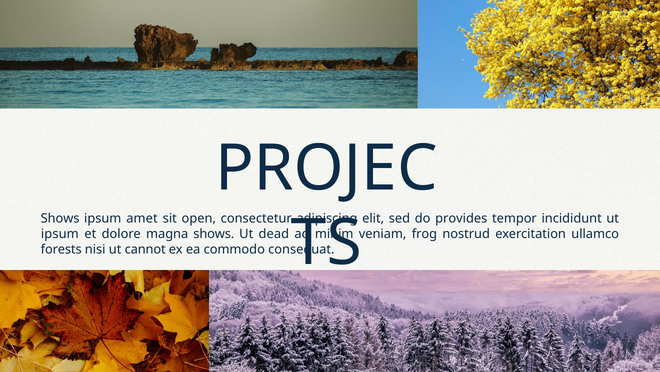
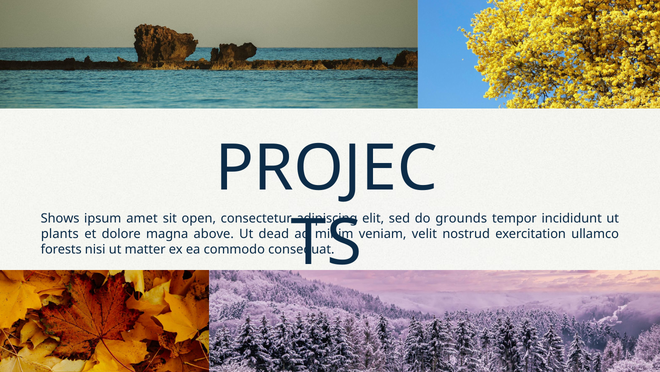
provides: provides -> grounds
ipsum at (60, 234): ipsum -> plants
magna shows: shows -> above
frog: frog -> velit
cannot: cannot -> matter
